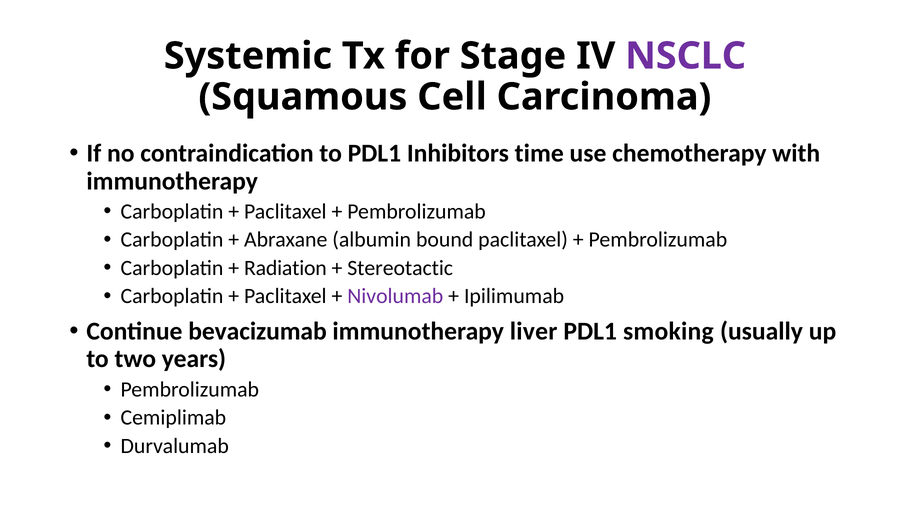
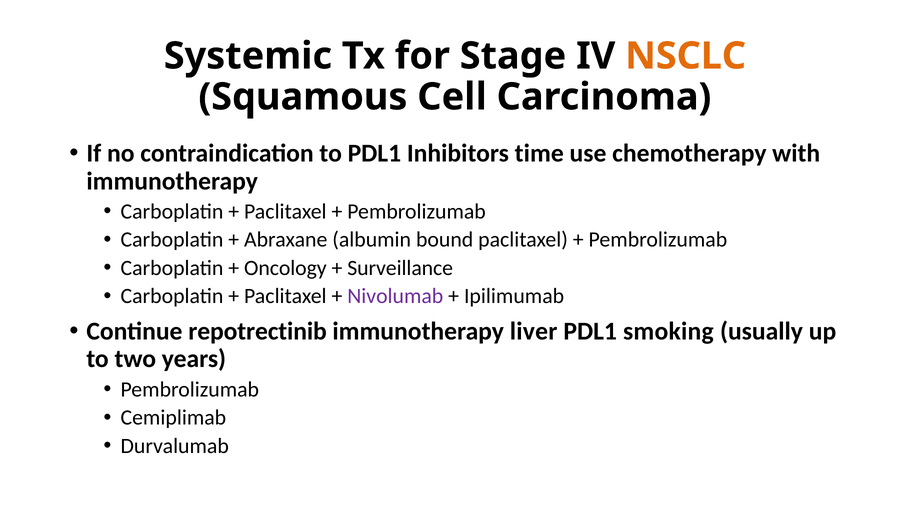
NSCLC colour: purple -> orange
Radiation: Radiation -> Oncology
Stereotactic: Stereotactic -> Surveillance
bevacizumab: bevacizumab -> repotrectinib
